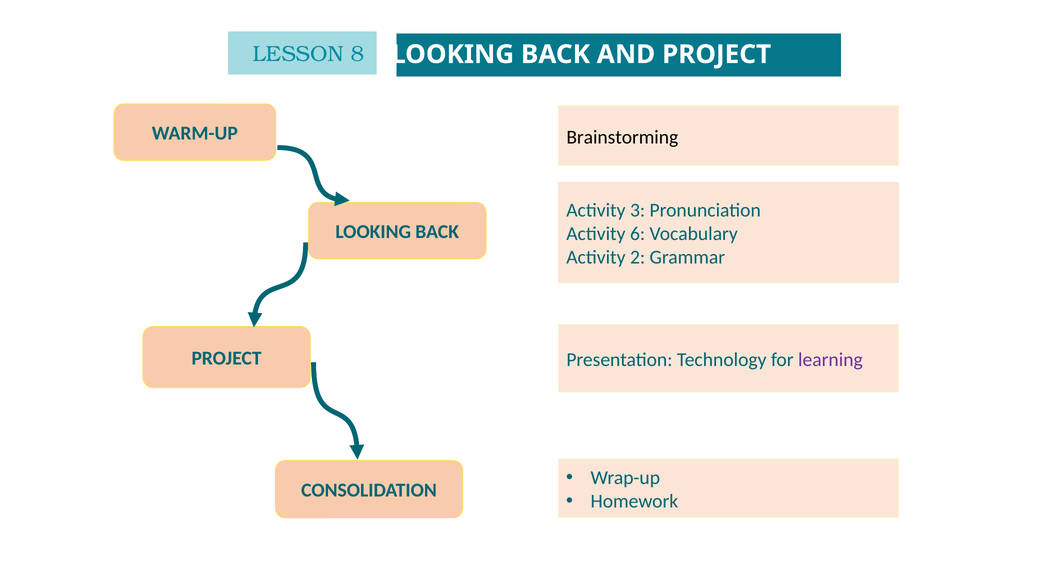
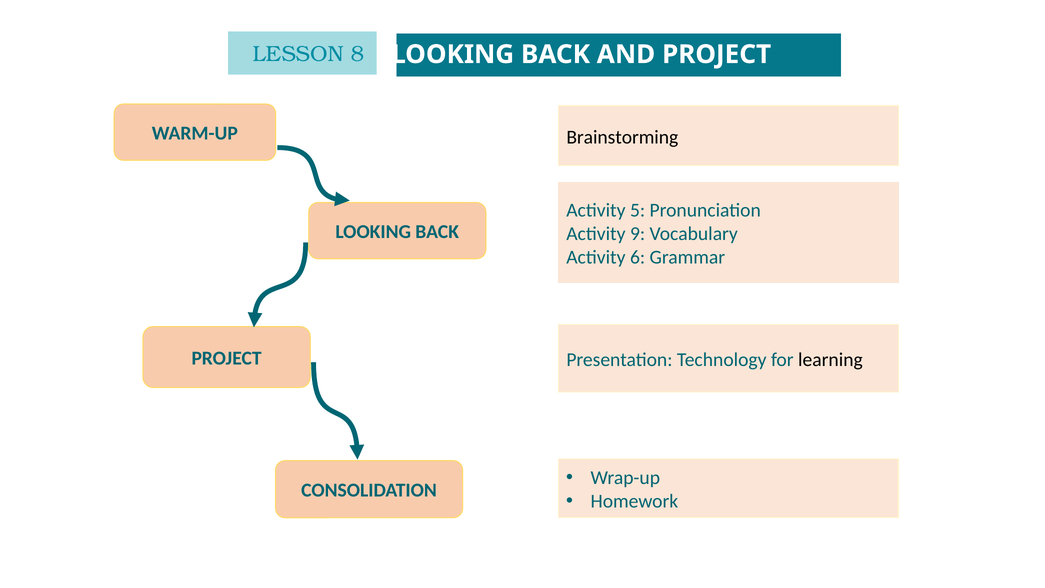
3: 3 -> 5
6: 6 -> 9
2: 2 -> 6
learning colour: purple -> black
